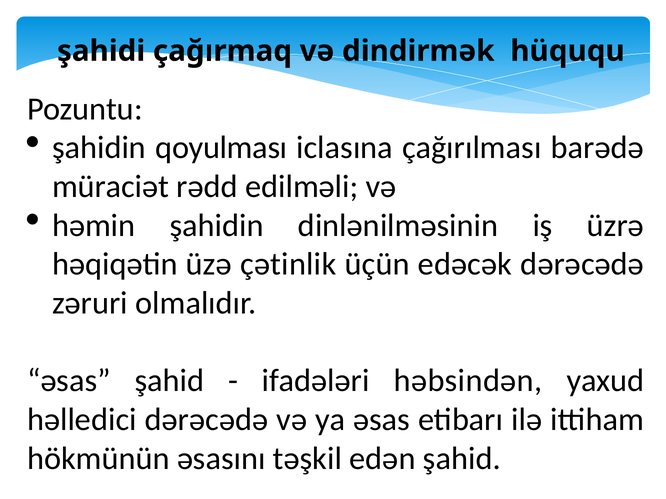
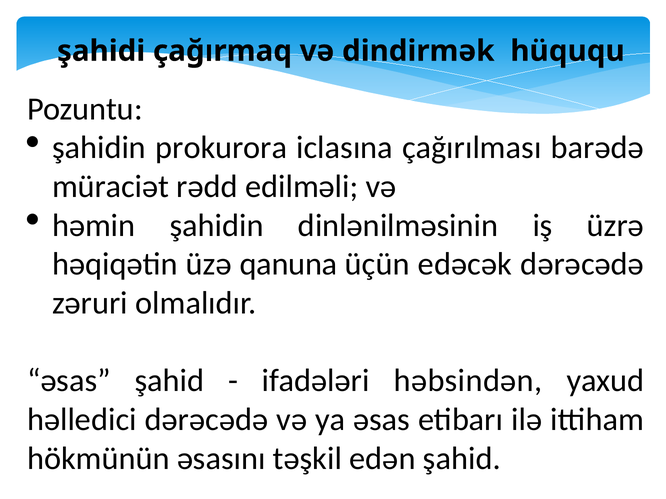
qoyulması: qoyulması -> prokurora
çətinlik: çətinlik -> qanuna
